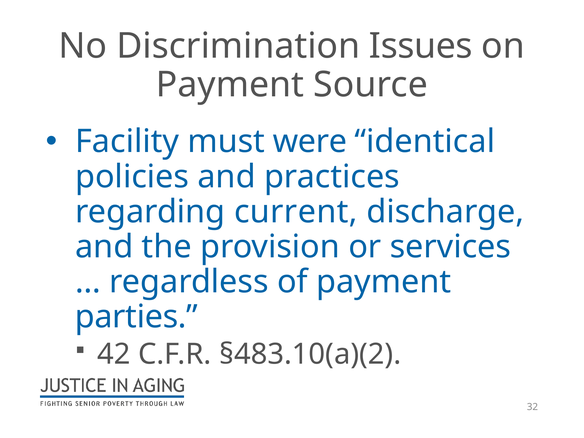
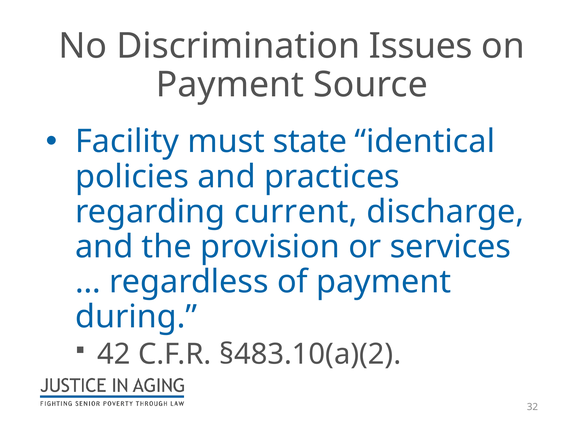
were: were -> state
parties: parties -> during
